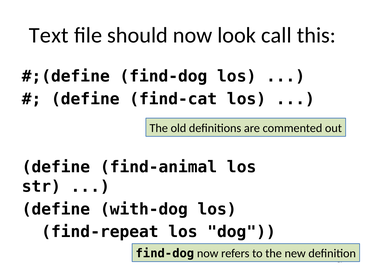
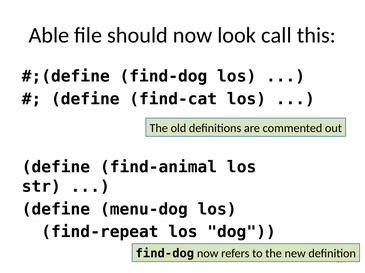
Text: Text -> Able
with-dog: with-dog -> menu-dog
